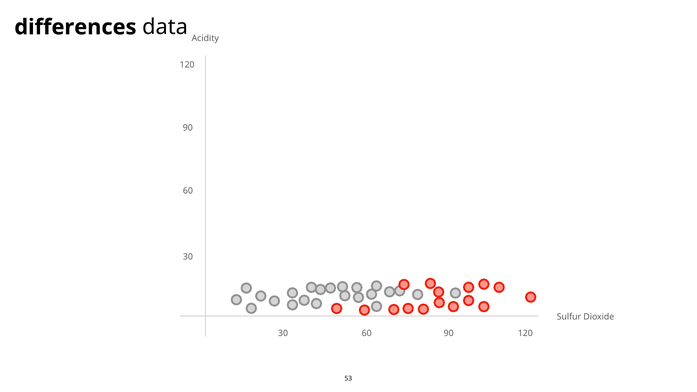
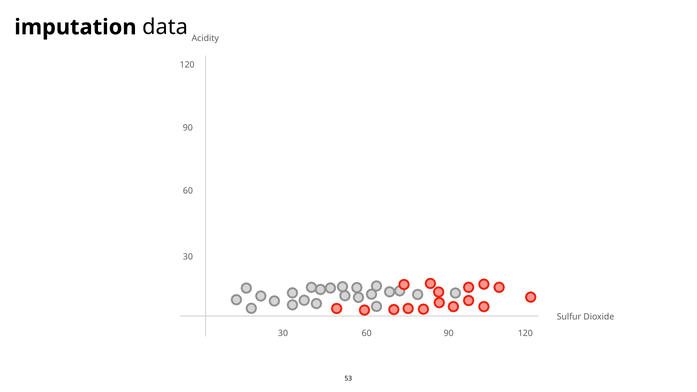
differences: differences -> imputation
